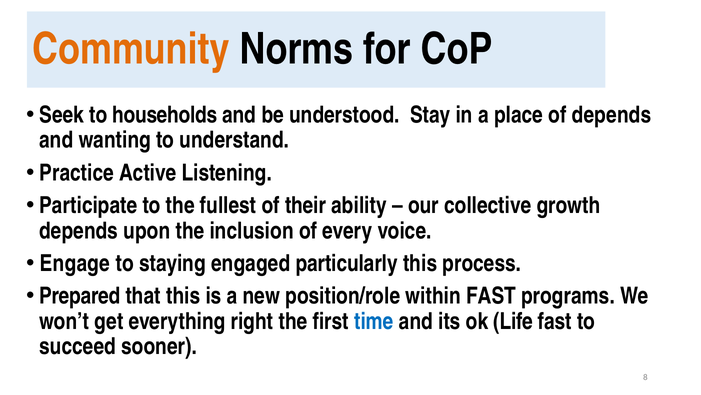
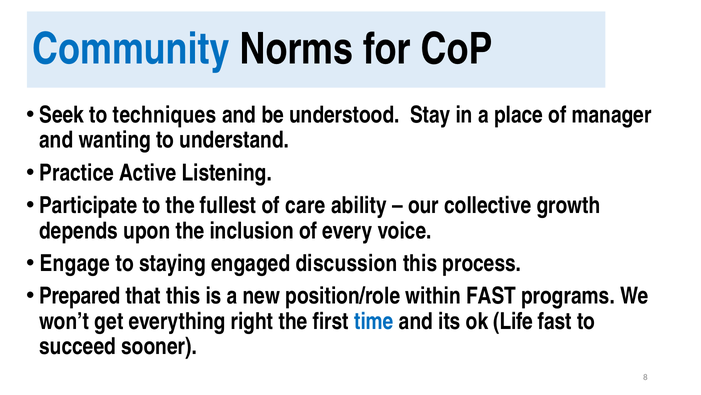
Community colour: orange -> blue
households: households -> techniques
of depends: depends -> manager
their: their -> care
particularly: particularly -> discussion
